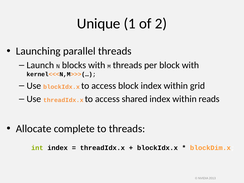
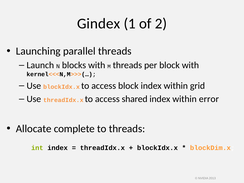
Unique: Unique -> Gindex
reads: reads -> error
